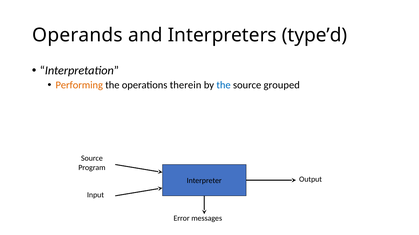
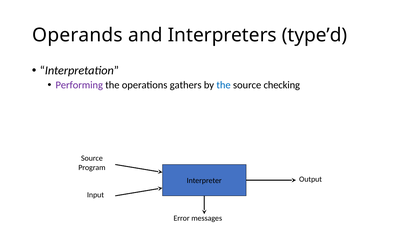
Performing colour: orange -> purple
therein: therein -> gathers
grouped: grouped -> checking
